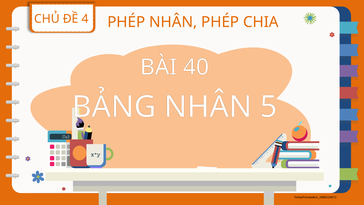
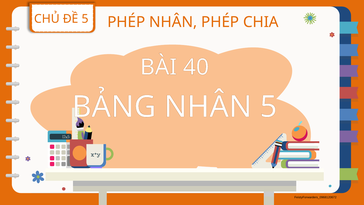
ĐỀ 4: 4 -> 5
